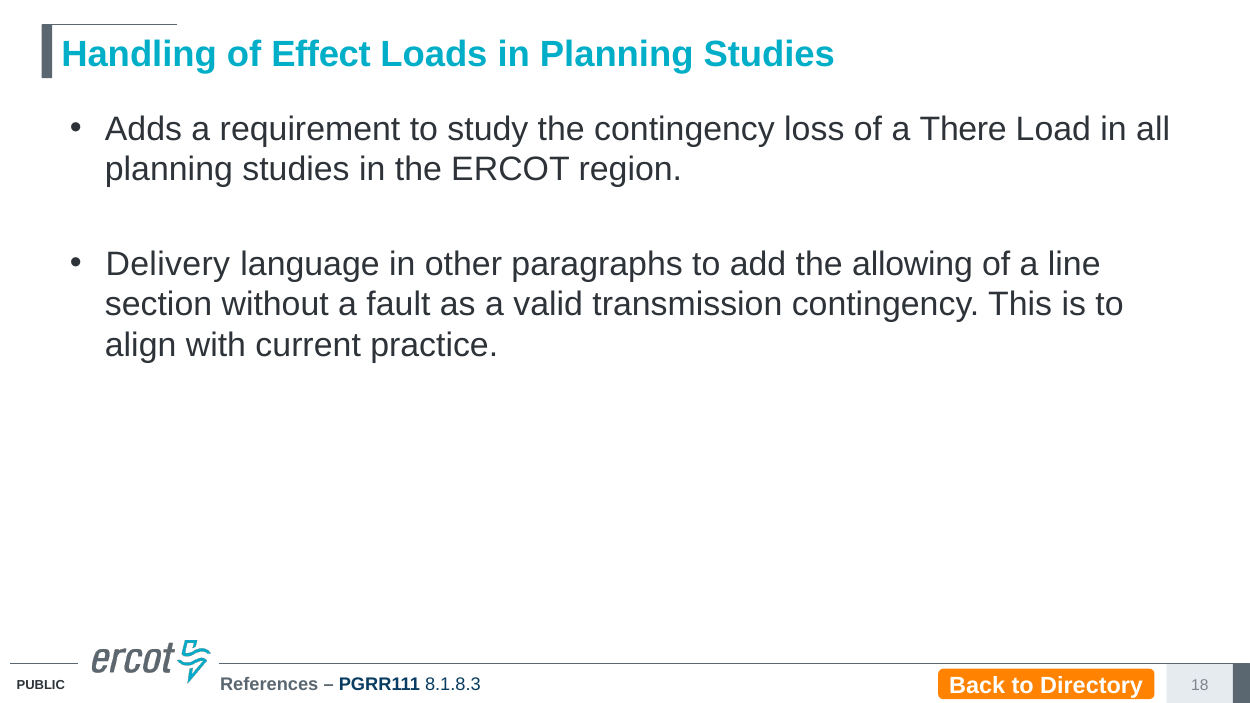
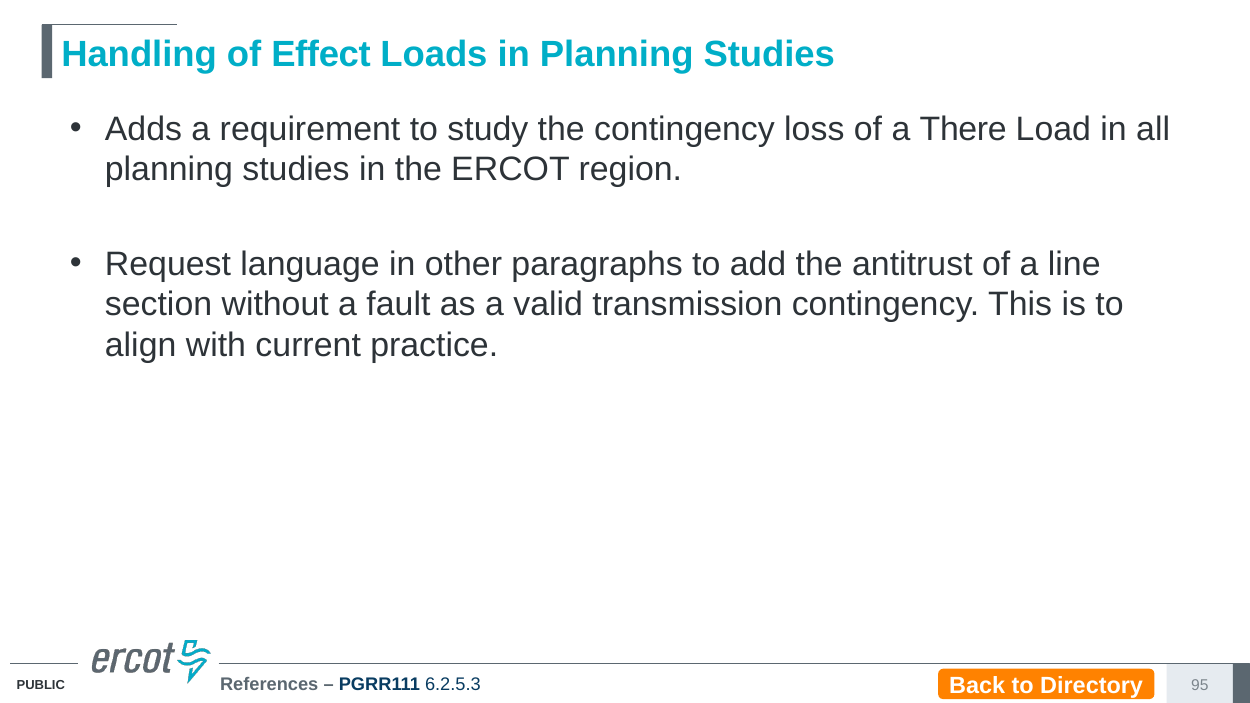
Delivery: Delivery -> Request
allowing: allowing -> antitrust
8.1.8.3: 8.1.8.3 -> 6.2.5.3
18: 18 -> 95
